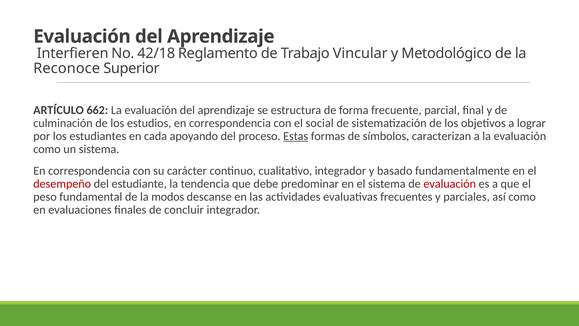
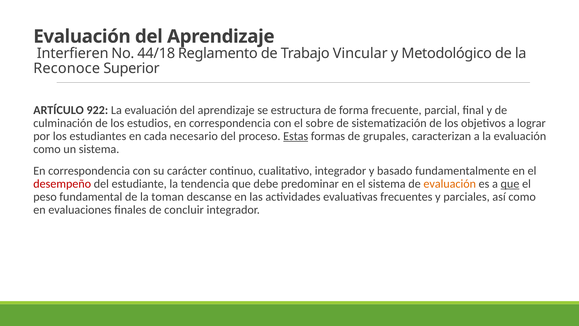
42/18: 42/18 -> 44/18
662: 662 -> 922
social: social -> sobre
apoyando: apoyando -> necesario
símbolos: símbolos -> grupales
evaluación at (450, 184) colour: red -> orange
que at (510, 184) underline: none -> present
modos: modos -> toman
